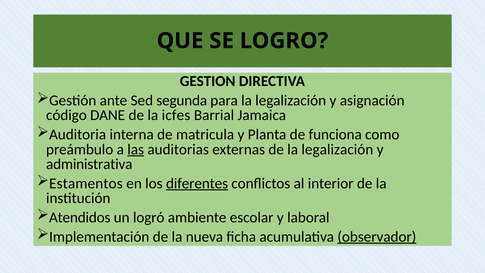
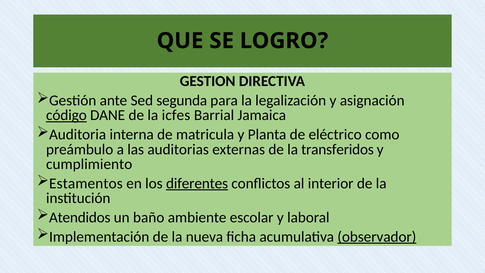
código underline: none -> present
funciona: funciona -> eléctrico
las underline: present -> none
de la legalización: legalización -> transferidos
administrativa: administrativa -> cumplimiento
logró: logró -> baño
